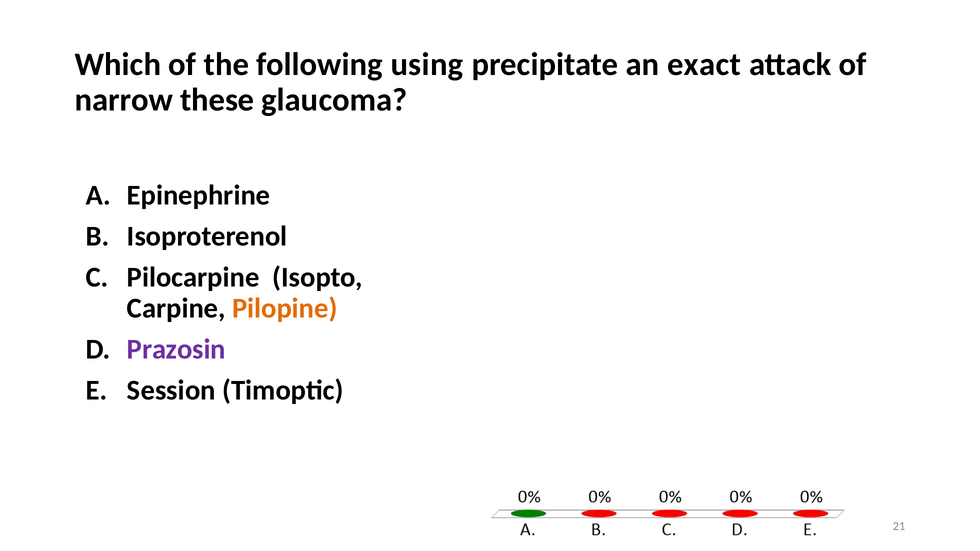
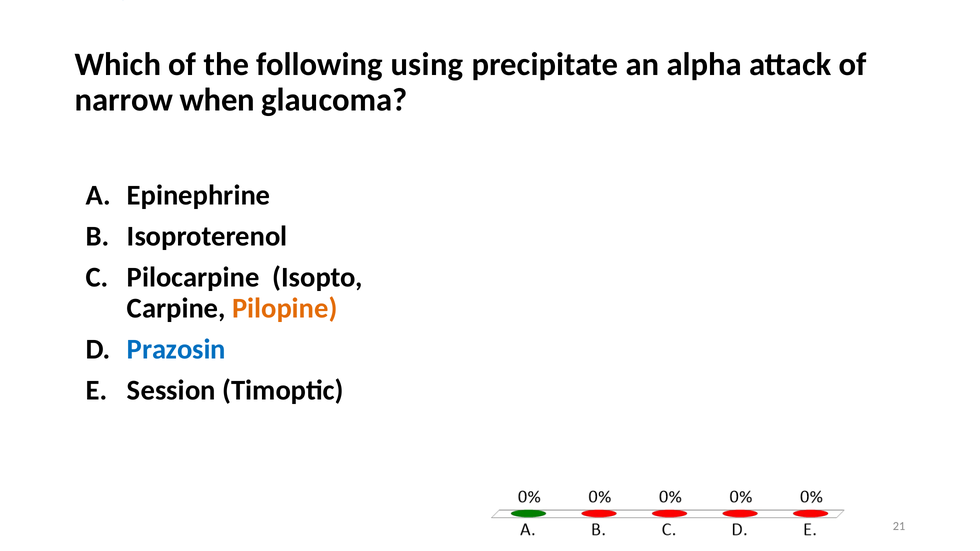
exact: exact -> alpha
these: these -> when
Prazosin colour: purple -> blue
